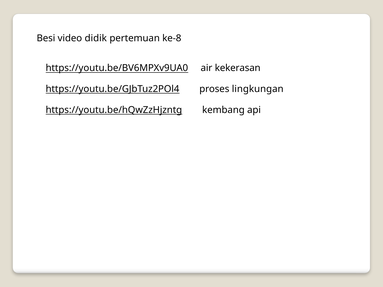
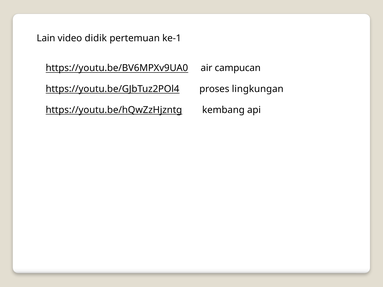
Besi: Besi -> Lain
ke-8: ke-8 -> ke-1
kekerasan: kekerasan -> campucan
